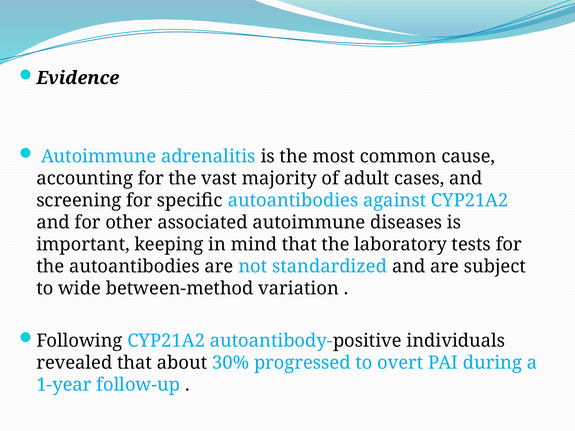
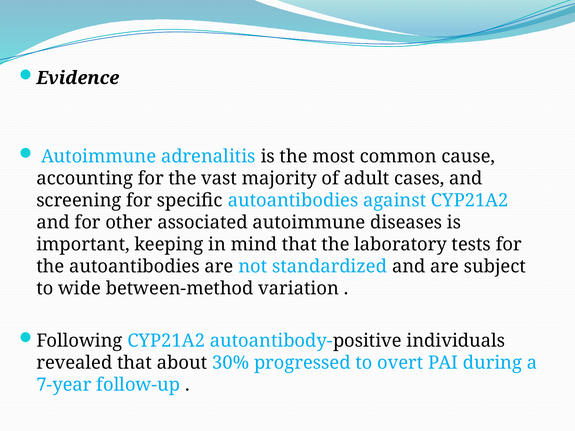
1-year: 1-year -> 7-year
